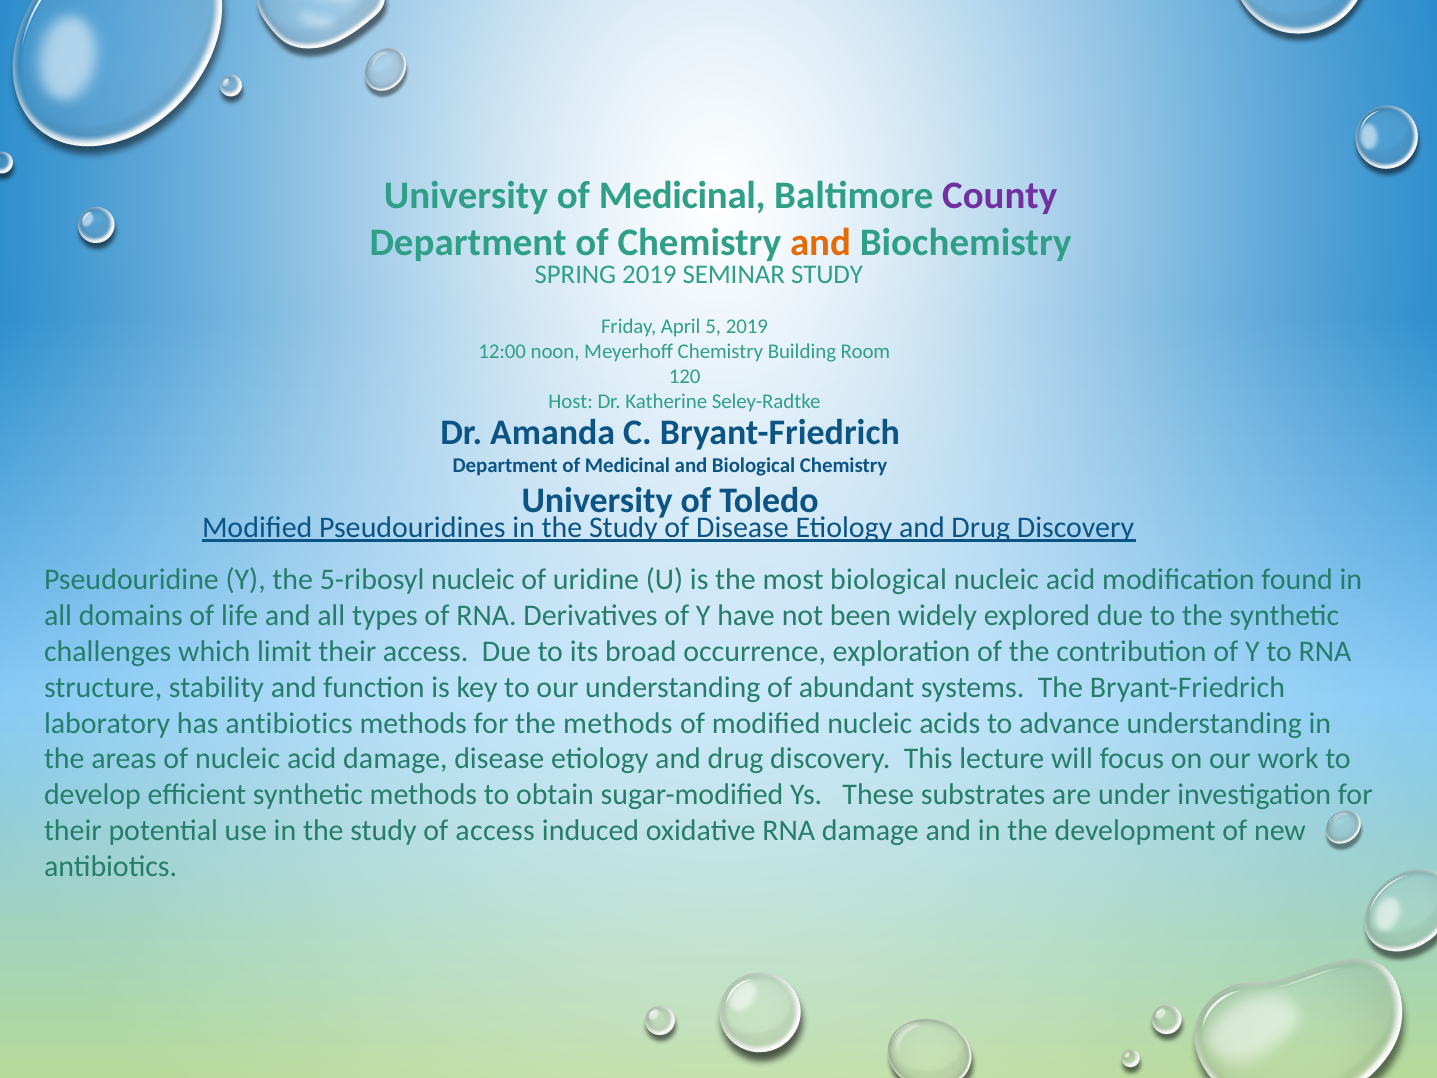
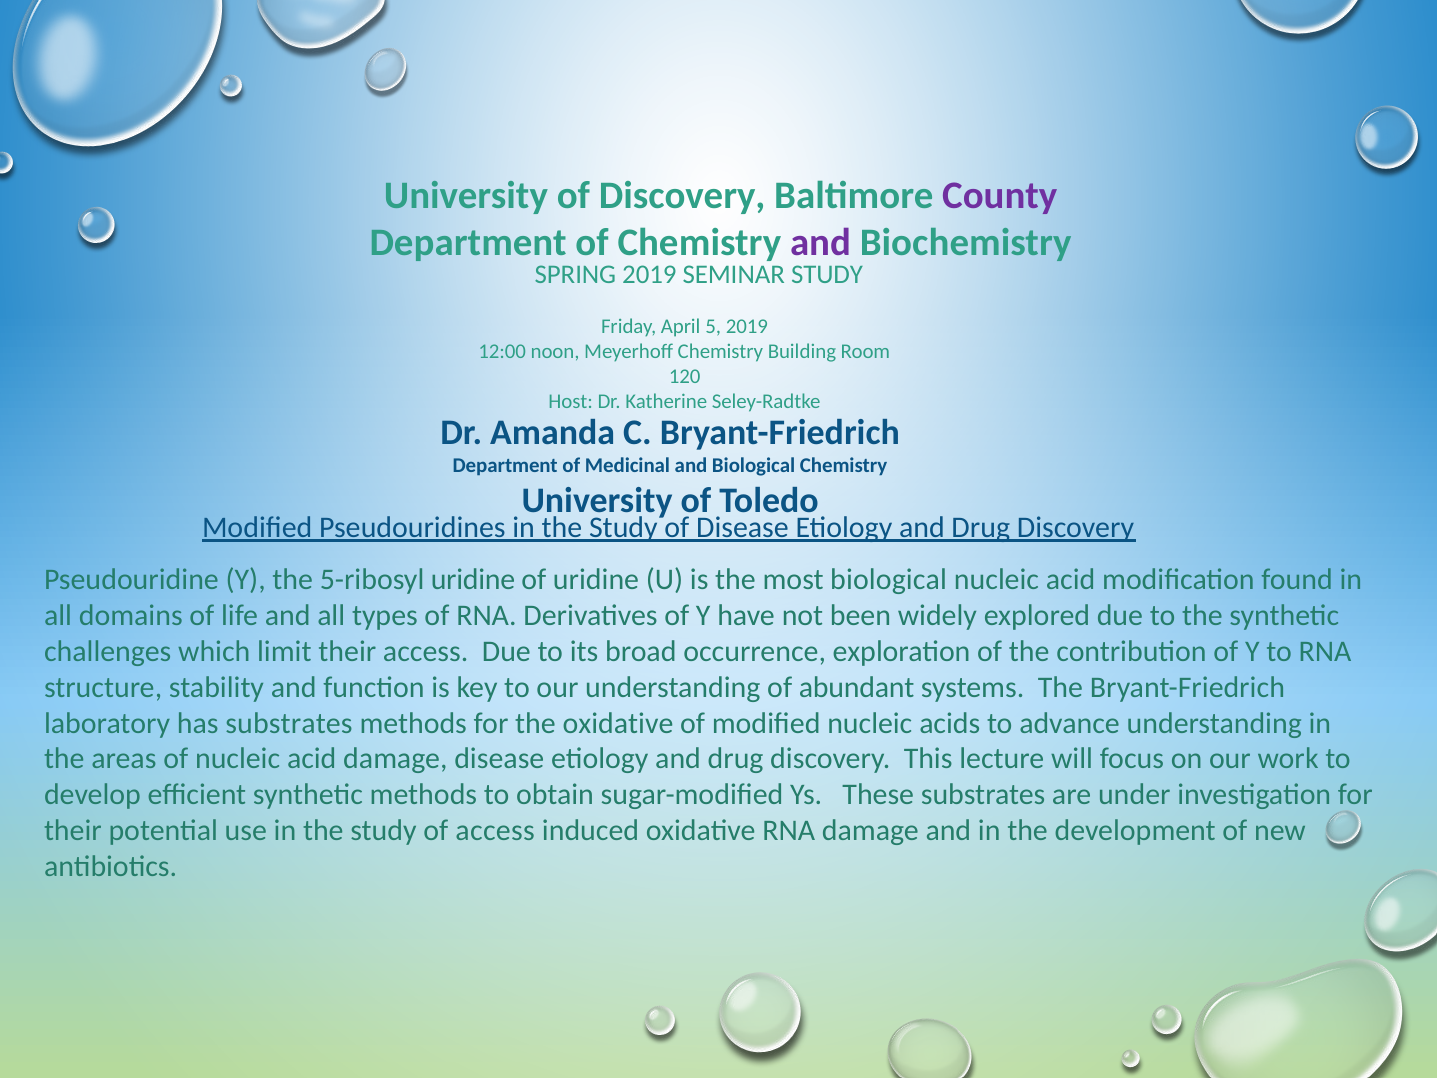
University of Medicinal: Medicinal -> Discovery
and at (820, 243) colour: orange -> purple
5-ribosyl nucleic: nucleic -> uridine
has antibiotics: antibiotics -> substrates
the methods: methods -> oxidative
